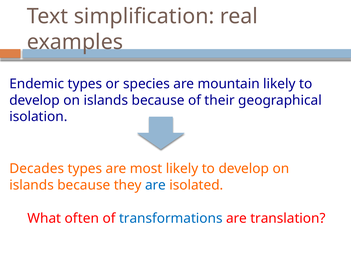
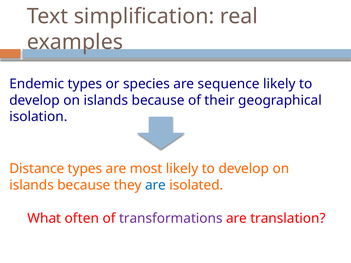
mountain: mountain -> sequence
Decades: Decades -> Distance
transformations colour: blue -> purple
